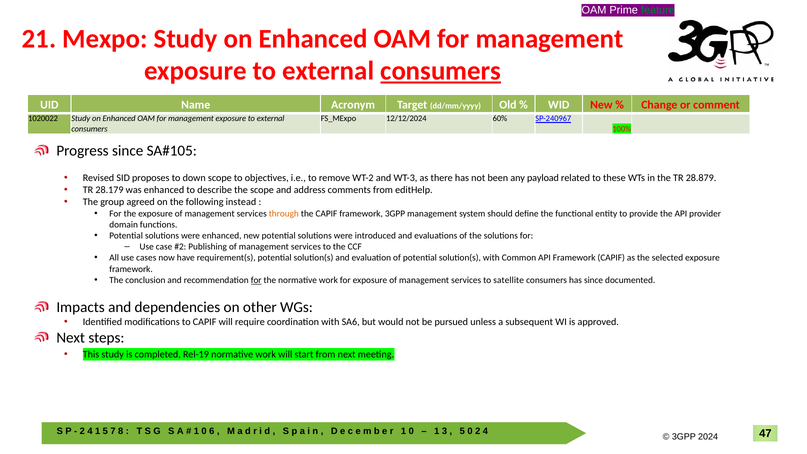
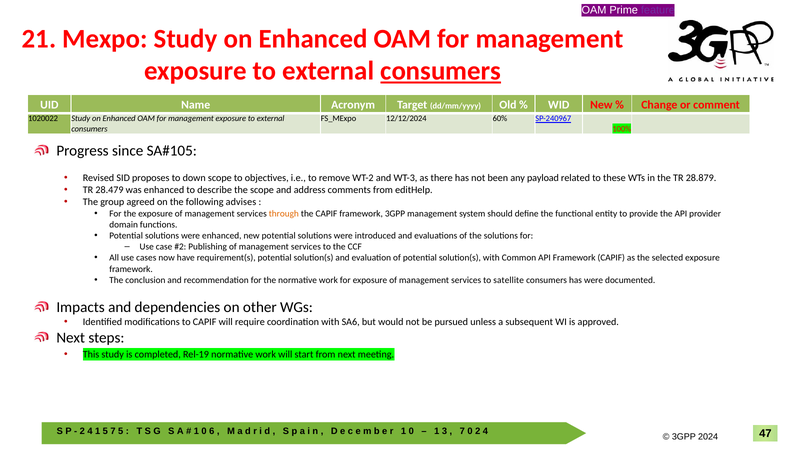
feature colour: green -> purple
28.179: 28.179 -> 28.479
instead: instead -> advises
for at (256, 280) underline: present -> none
has since: since -> were
8 at (121, 431): 8 -> 5
5 at (462, 431): 5 -> 7
